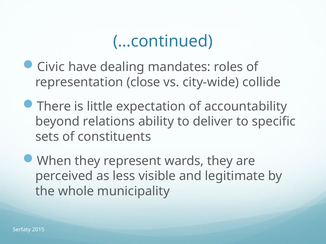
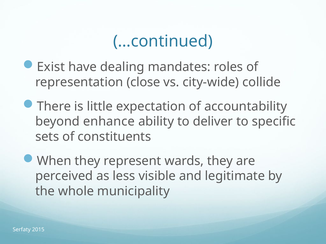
Civic: Civic -> Exist
relations: relations -> enhance
